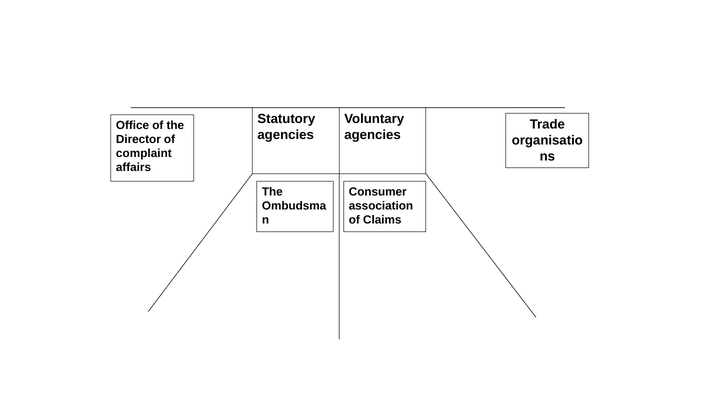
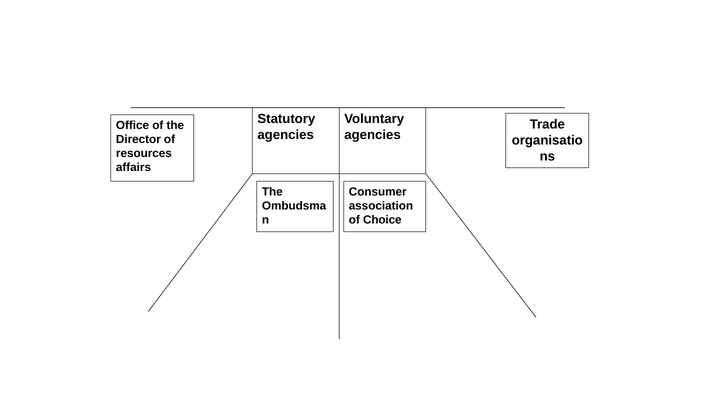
complaint: complaint -> resources
Claims: Claims -> Choice
